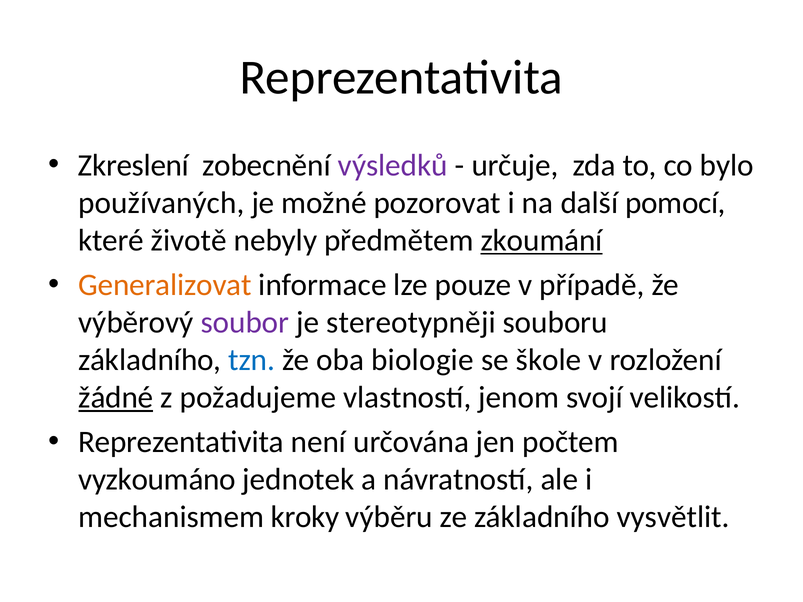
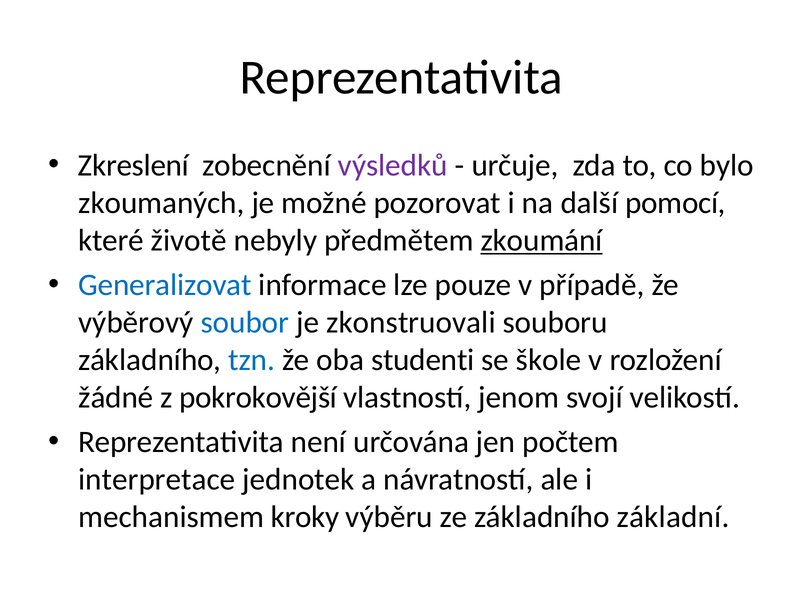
používaných: používaných -> zkoumaných
Generalizovat colour: orange -> blue
soubor colour: purple -> blue
stereotypněji: stereotypněji -> zkonstruovali
biologie: biologie -> studenti
žádné underline: present -> none
požadujeme: požadujeme -> pokrokovější
vyzkoumáno: vyzkoumáno -> interpretace
vysvětlit: vysvětlit -> základní
